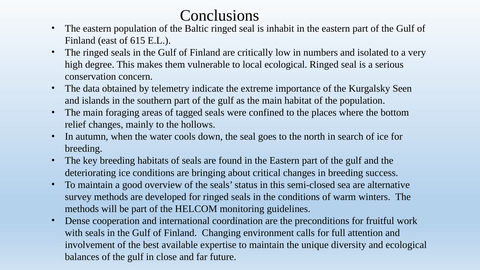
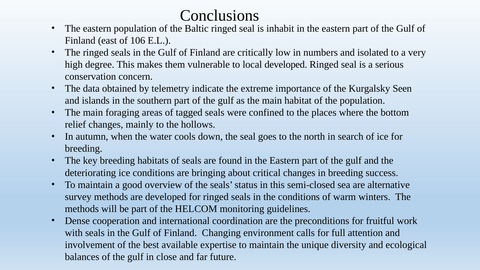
615: 615 -> 106
local ecological: ecological -> developed
